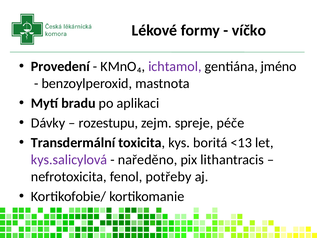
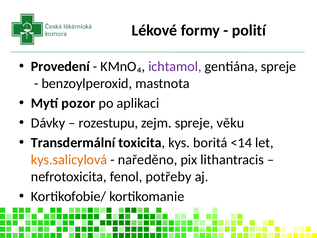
víčko: víčko -> polití
gentiána jméno: jméno -> spreje
bradu: bradu -> pozor
péče: péče -> věku
<13: <13 -> <14
kys.salicylová colour: purple -> orange
